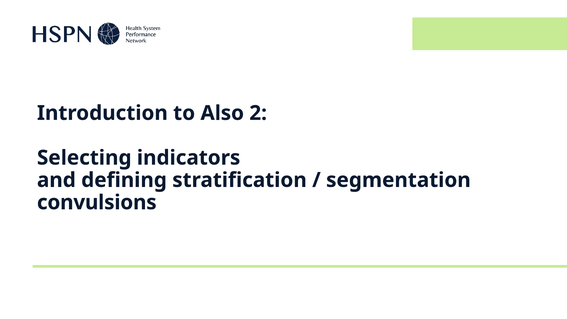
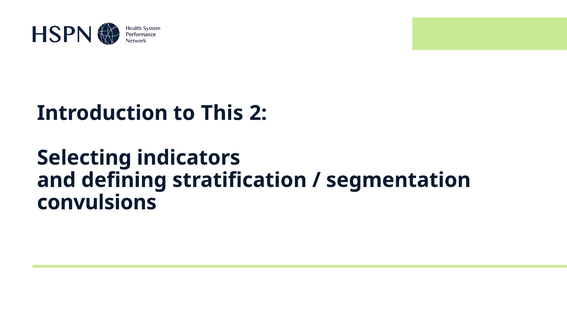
Also: Also -> This
